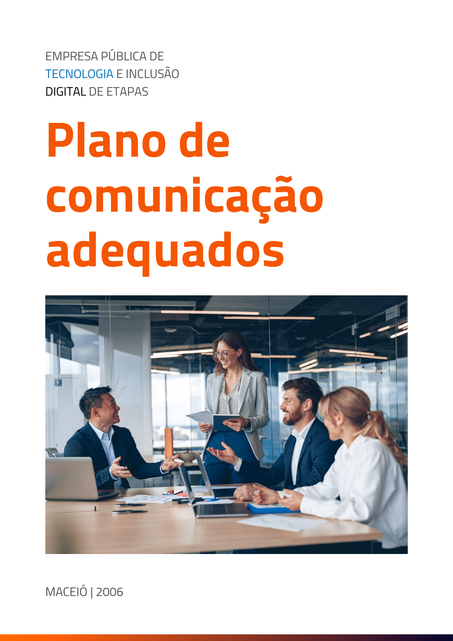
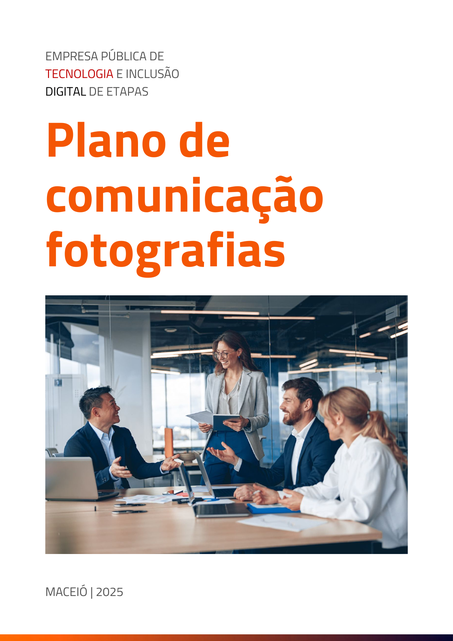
TECNOLOGIA colour: blue -> red
adequados: adequados -> fotografias
2006: 2006 -> 2025
